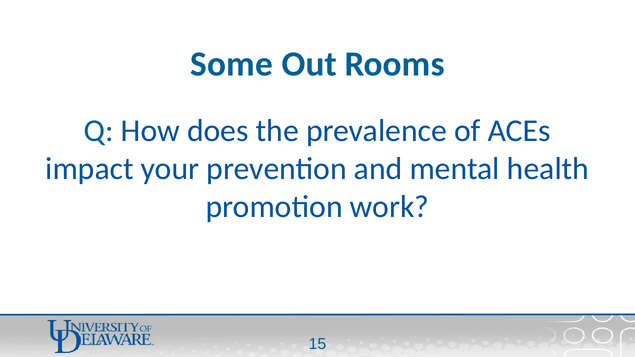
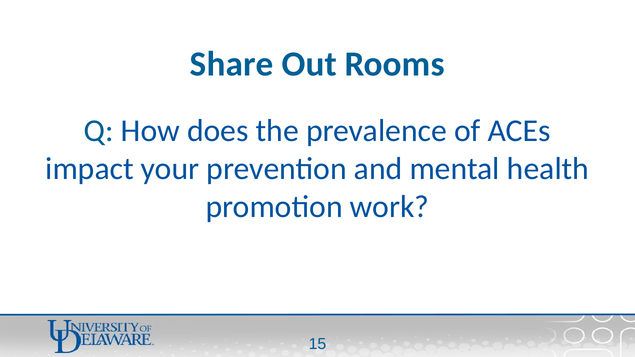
Some: Some -> Share
